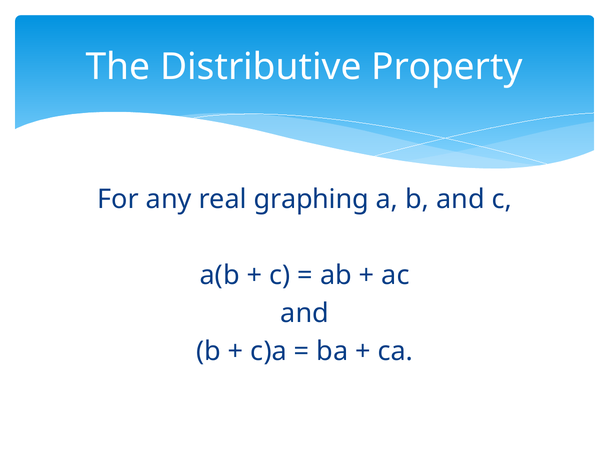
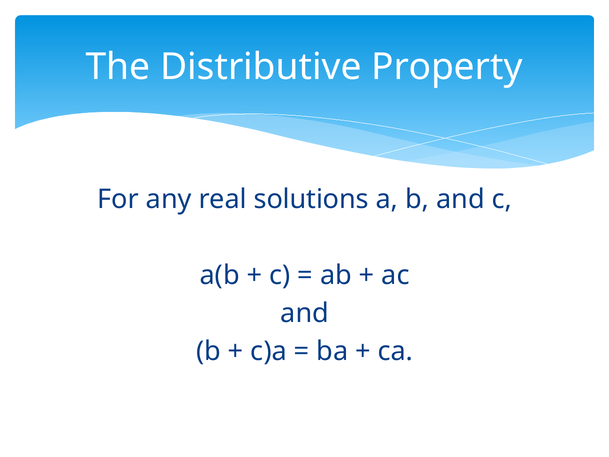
graphing: graphing -> solutions
